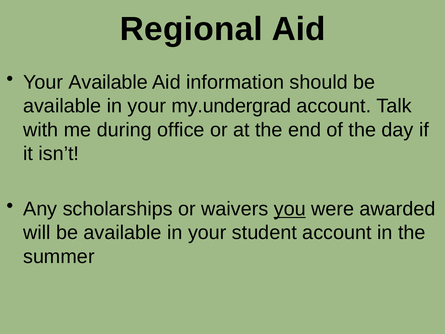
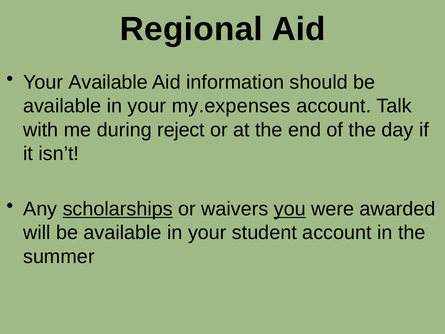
my.undergrad: my.undergrad -> my.expenses
office: office -> reject
scholarships underline: none -> present
